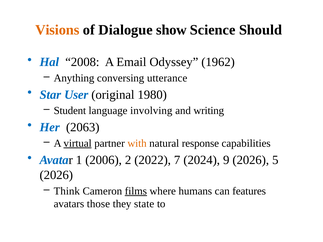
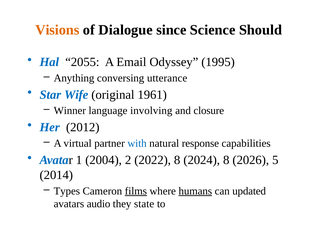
show: show -> since
2008: 2008 -> 2055
1962: 1962 -> 1995
User: User -> Wife
1980: 1980 -> 1961
Student: Student -> Winner
writing: writing -> closure
2063: 2063 -> 2012
virtual underline: present -> none
with colour: orange -> blue
2006: 2006 -> 2004
2022 7: 7 -> 8
2024 9: 9 -> 8
2026 at (56, 175): 2026 -> 2014
Think: Think -> Types
humans underline: none -> present
features: features -> updated
those: those -> audio
